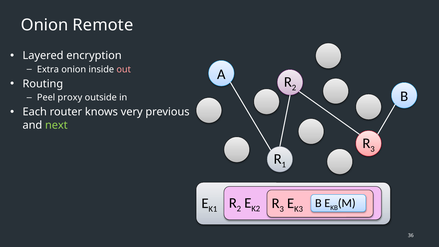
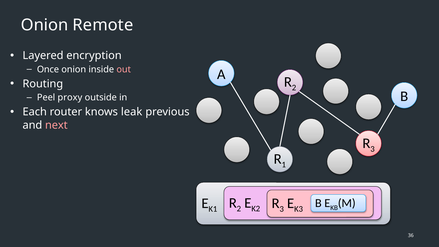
Extra: Extra -> Once
very: very -> leak
next colour: light green -> pink
